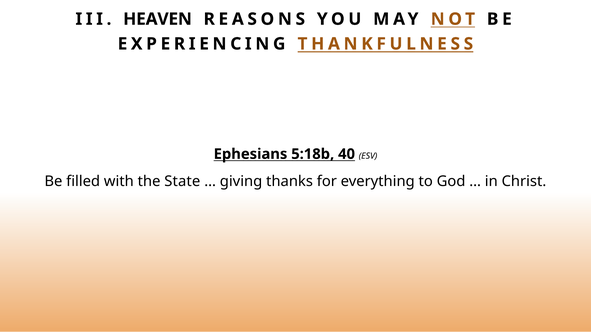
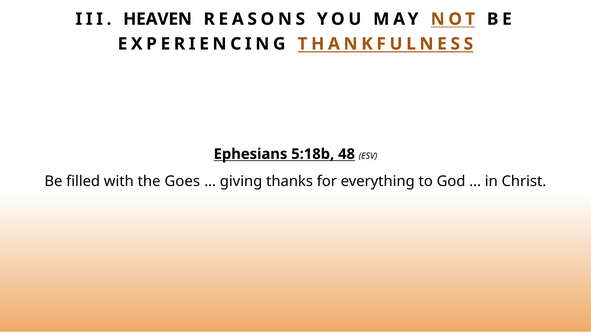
40: 40 -> 48
State: State -> Goes
